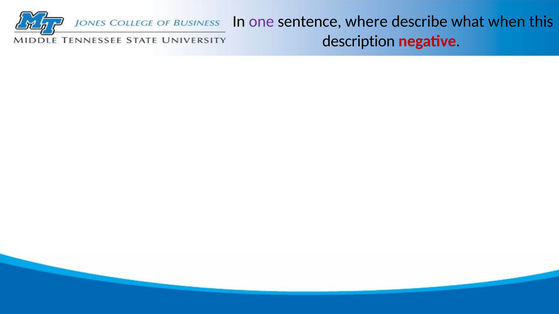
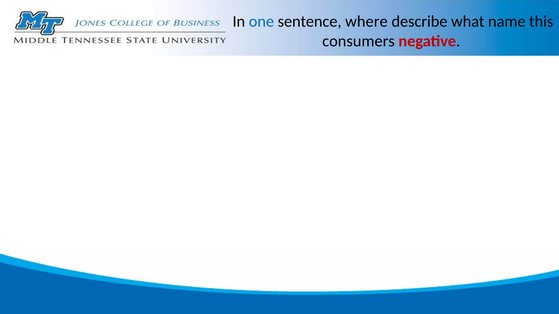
one colour: purple -> blue
when: when -> name
description: description -> consumers
